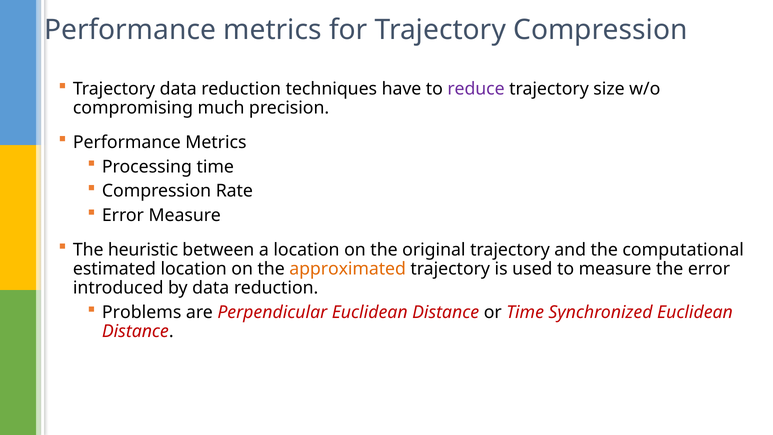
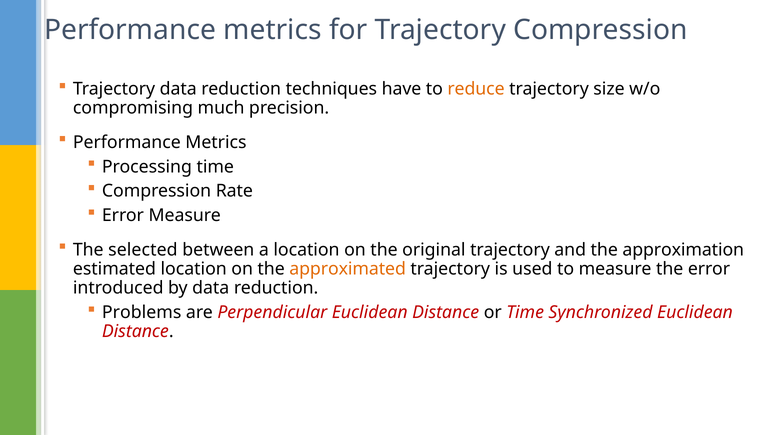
reduce colour: purple -> orange
heuristic: heuristic -> selected
computational: computational -> approximation
